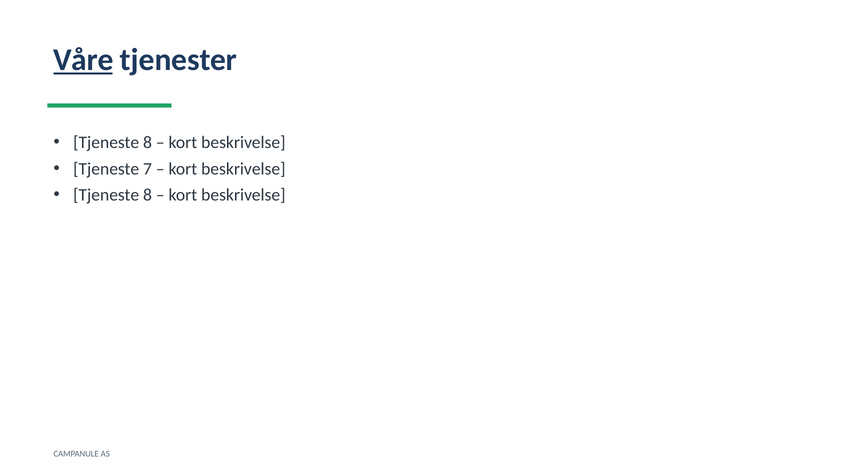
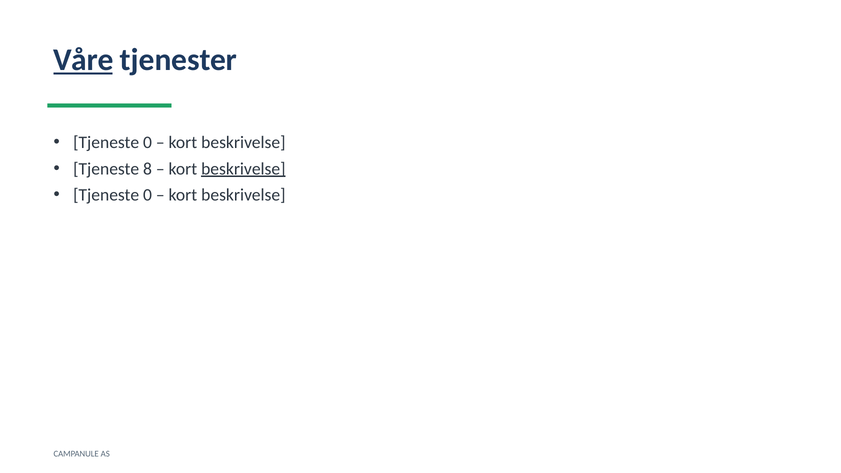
8 at (147, 142): 8 -> 0
7: 7 -> 8
beskrivelse at (243, 169) underline: none -> present
8 at (147, 195): 8 -> 0
